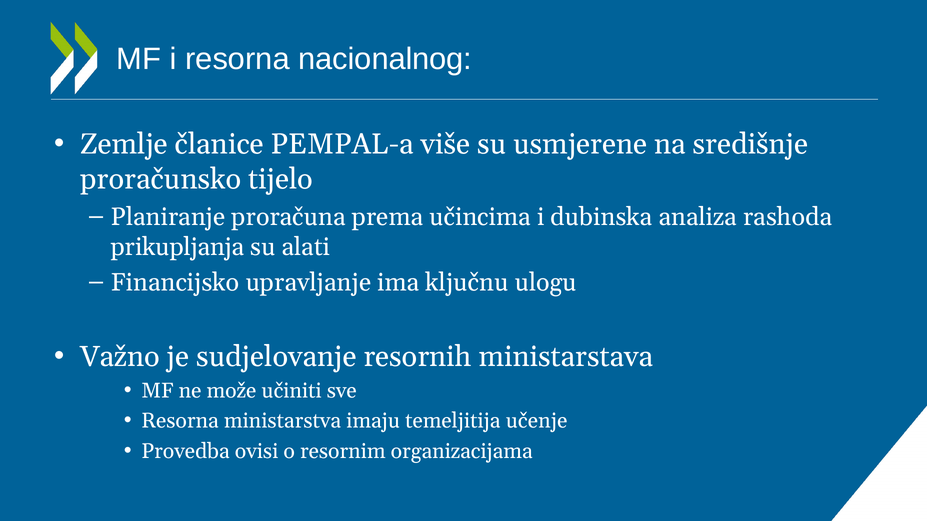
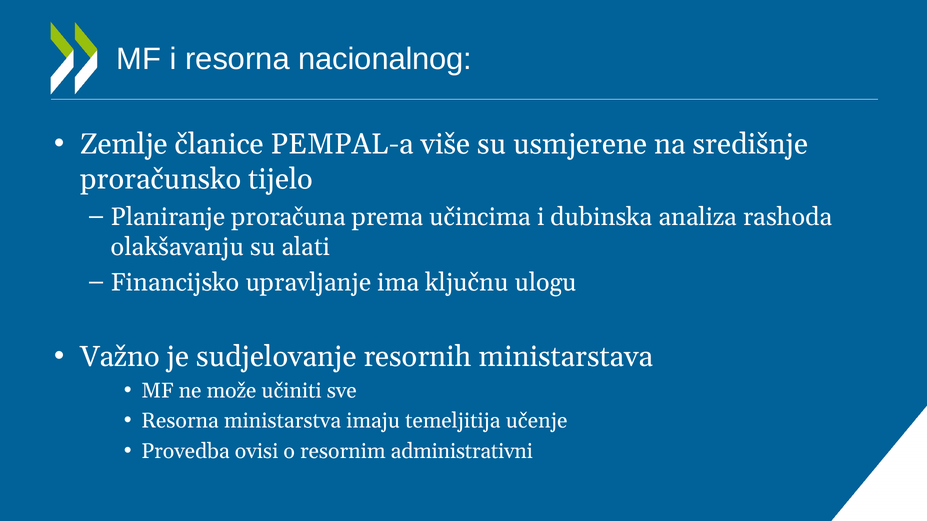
prikupljanja: prikupljanja -> olakšavanju
organizacijama: organizacijama -> administrativni
